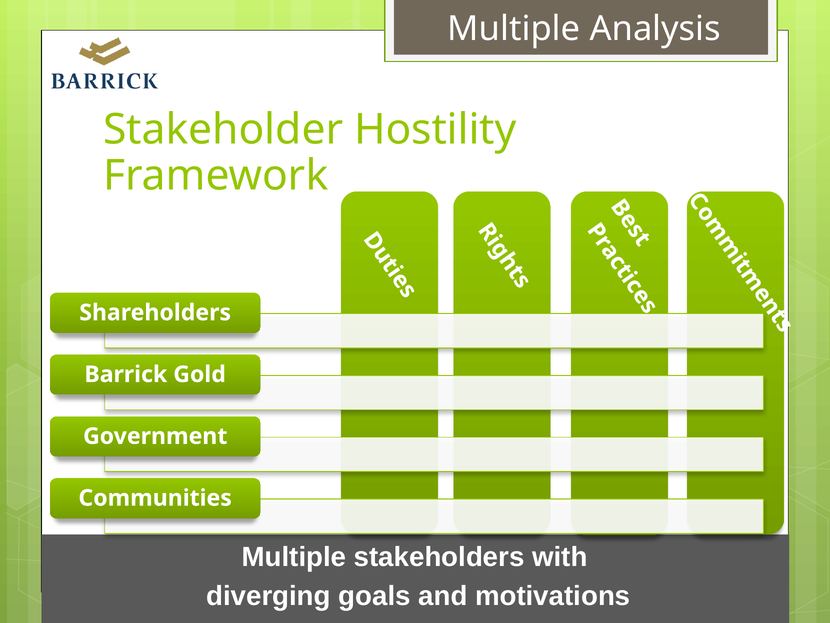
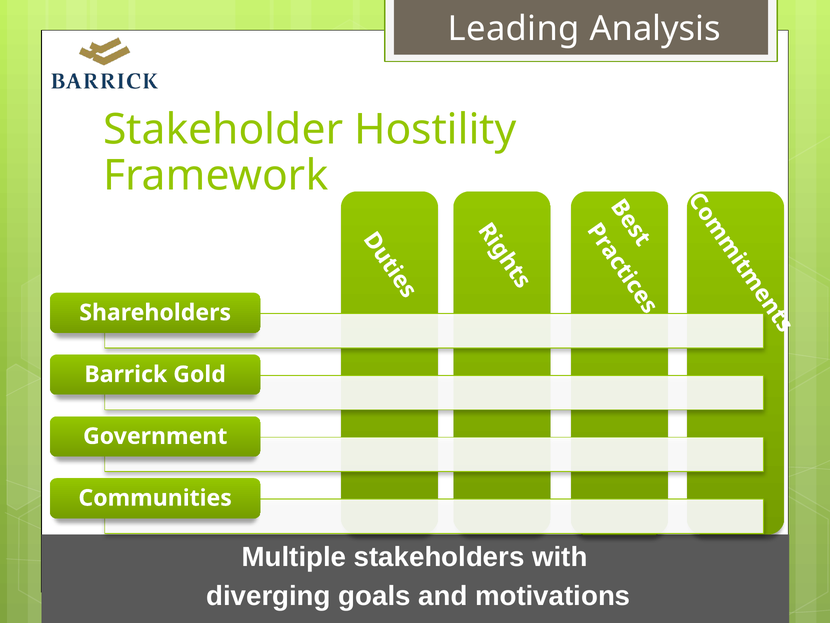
Multiple at (514, 29): Multiple -> Leading
